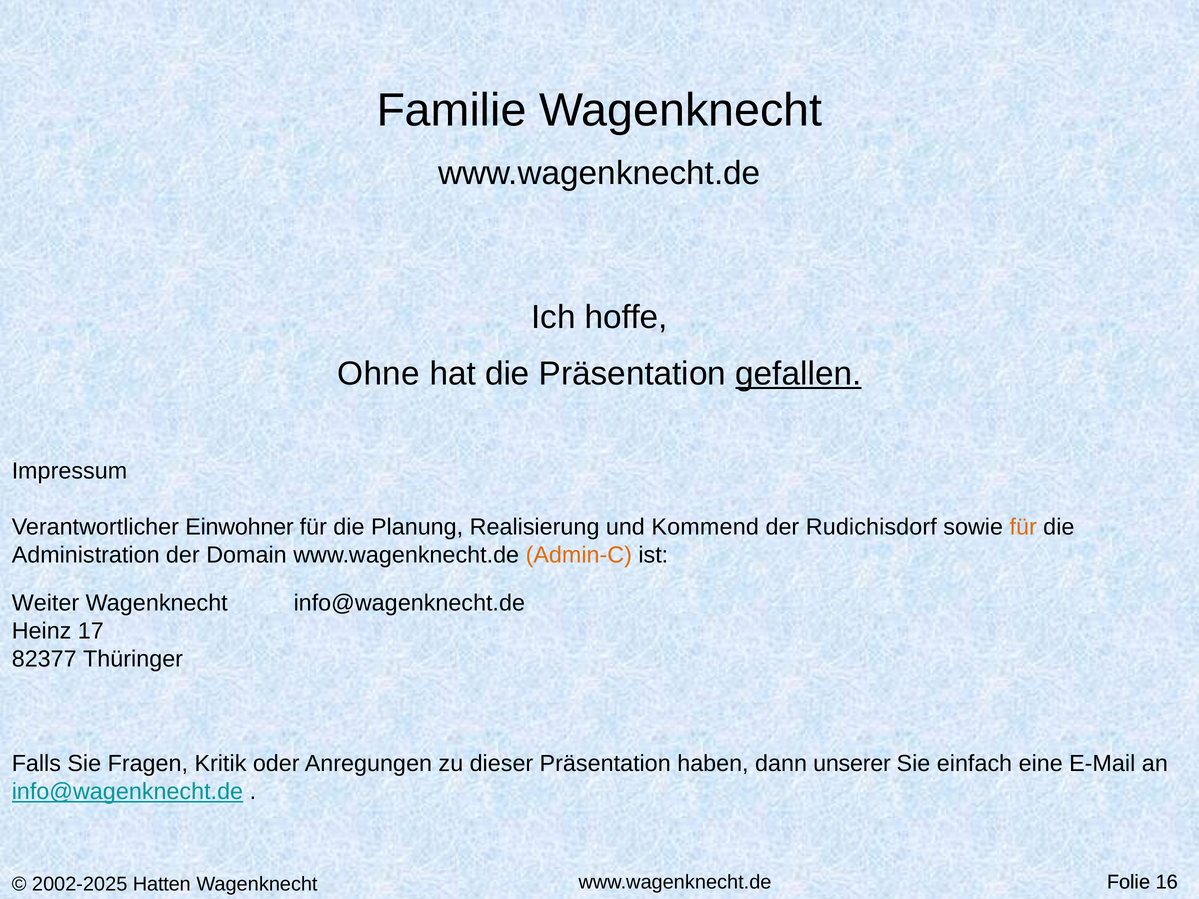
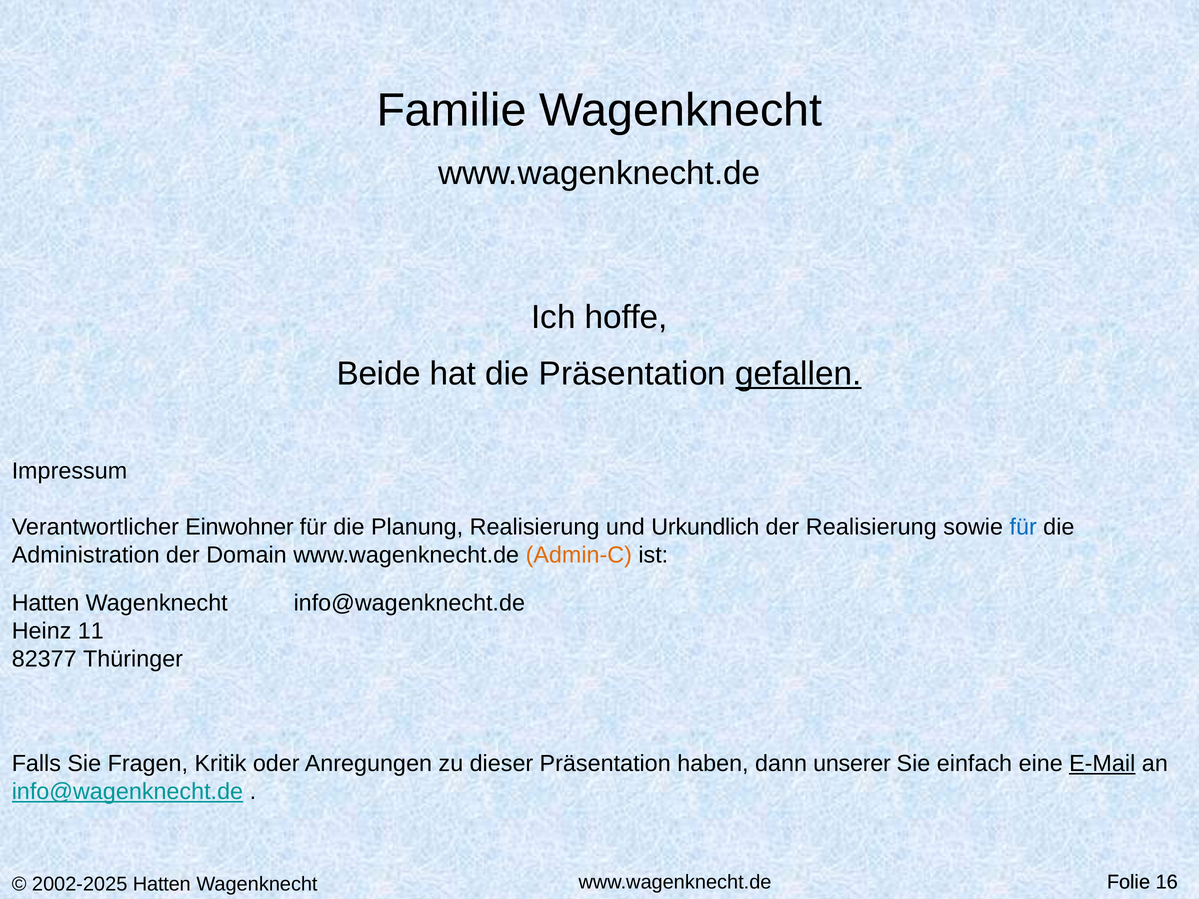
Ohne: Ohne -> Beide
Kommend: Kommend -> Urkundlich
der Rudichisdorf: Rudichisdorf -> Realisierung
für at (1023, 527) colour: orange -> blue
Weiter at (45, 603): Weiter -> Hatten
17: 17 -> 11
E-Mail underline: none -> present
